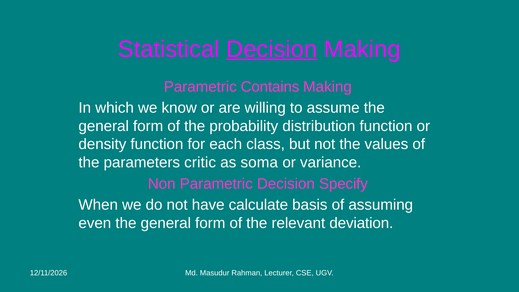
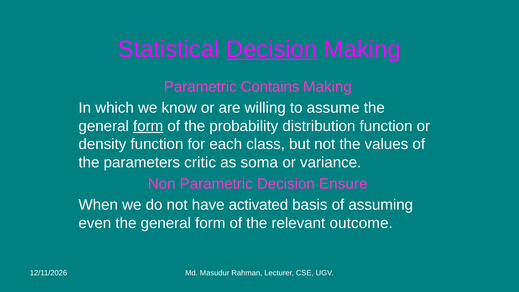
form at (148, 126) underline: none -> present
Specify: Specify -> Ensure
calculate: calculate -> activated
deviation: deviation -> outcome
